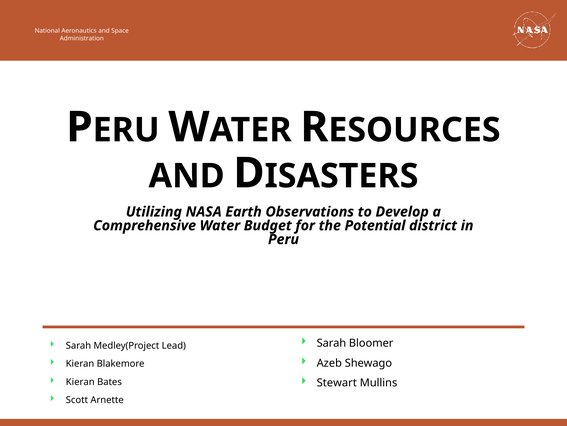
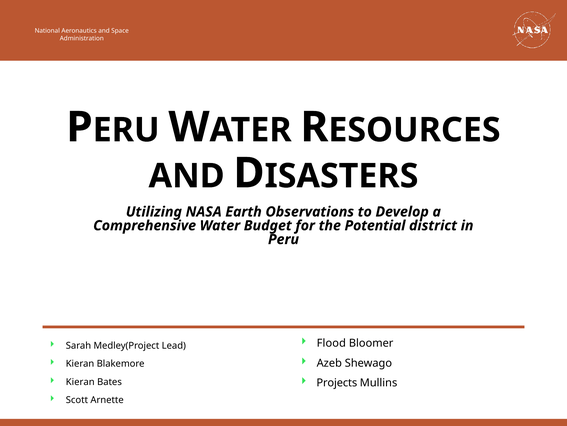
Sarah at (331, 343): Sarah -> Flood
Stewart: Stewart -> Projects
